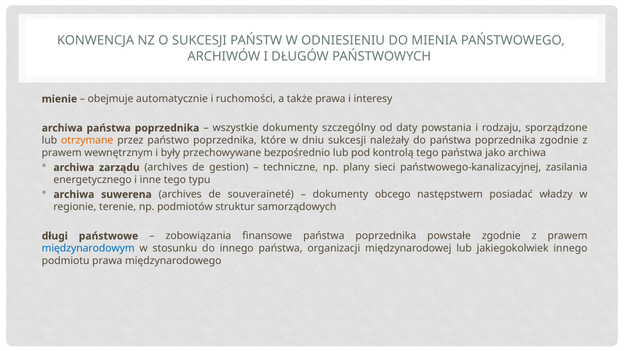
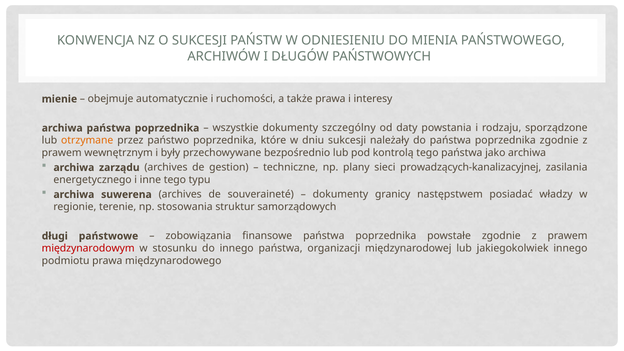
państwowego-kanalizacyjnej: państwowego-kanalizacyjnej -> prowadzących-kanalizacyjnej
obcego: obcego -> granicy
podmiotów: podmiotów -> stosowania
międzynarodowym colour: blue -> red
